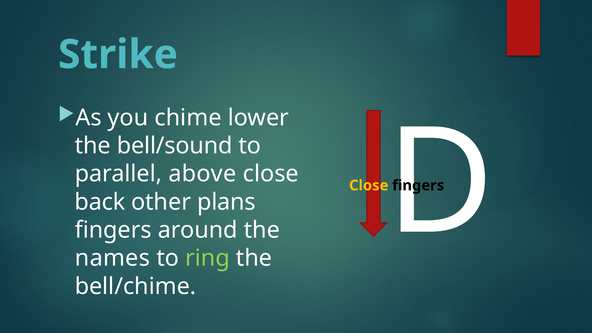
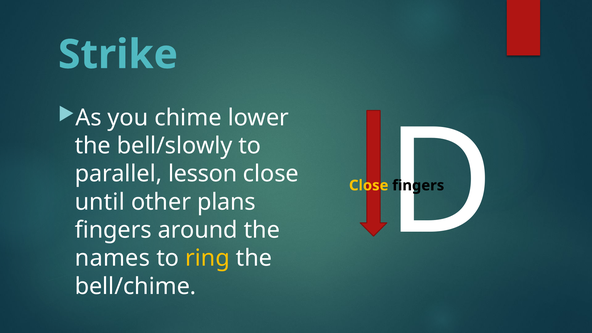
bell/sound: bell/sound -> bell/slowly
above: above -> lesson
back: back -> until
ring colour: light green -> yellow
